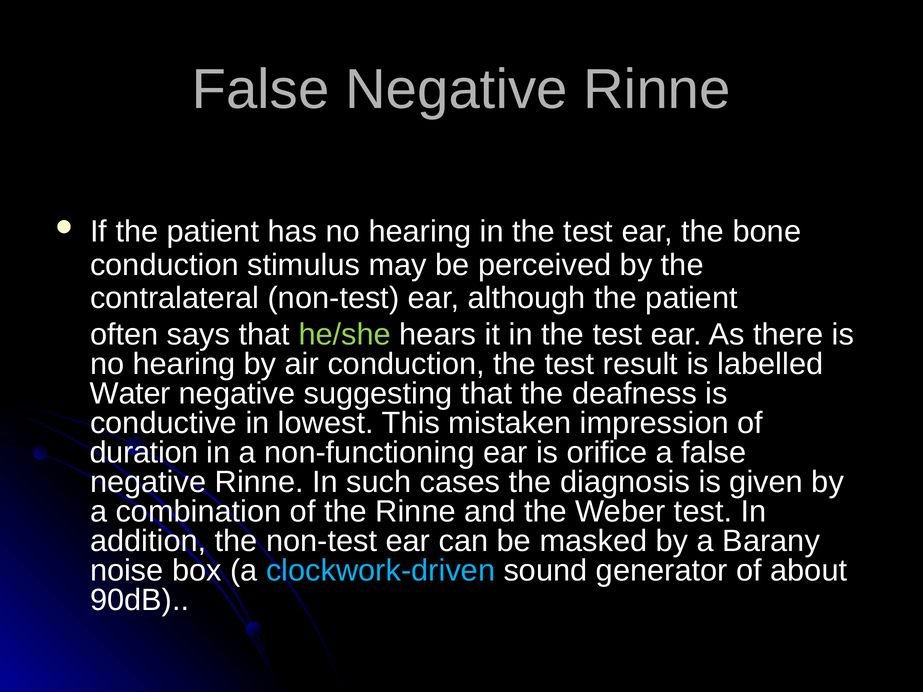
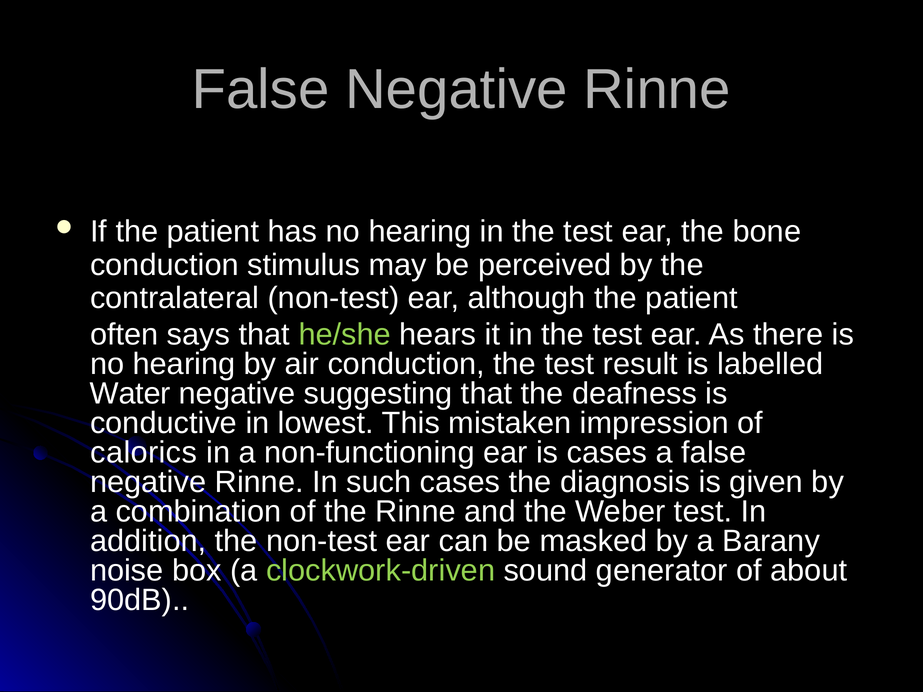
duration: duration -> calorics
is orifice: orifice -> cases
clockwork-driven colour: light blue -> light green
